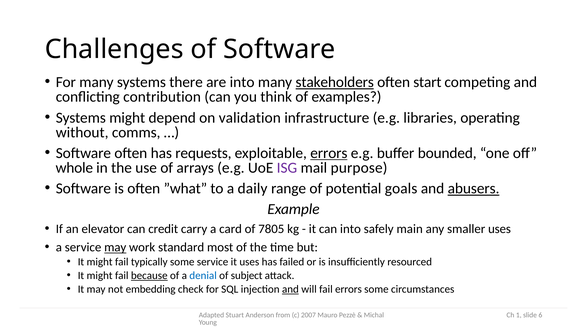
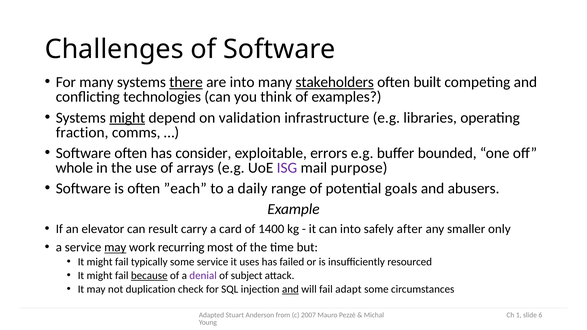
there underline: none -> present
start: start -> built
contribution: contribution -> technologies
might at (127, 118) underline: none -> present
without: without -> fraction
requests: requests -> consider
errors at (329, 153) underline: present -> none
”what: ”what -> ”each
abusers underline: present -> none
credit: credit -> result
7805: 7805 -> 1400
main: main -> after
smaller uses: uses -> only
standard: standard -> recurring
denial colour: blue -> purple
embedding: embedding -> duplication
fail errors: errors -> adapt
